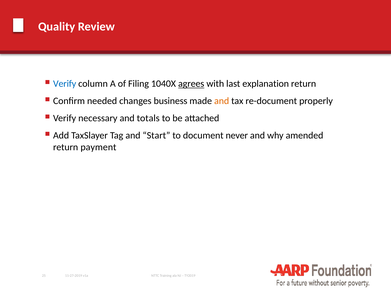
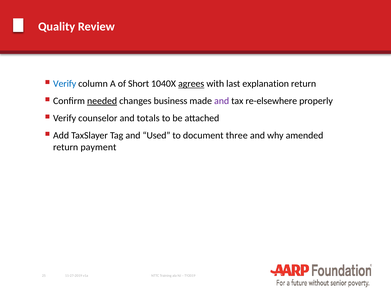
Filing: Filing -> Short
needed underline: none -> present
and at (222, 101) colour: orange -> purple
re-document: re-document -> re-elsewhere
necessary: necessary -> counselor
Start: Start -> Used
never: never -> three
